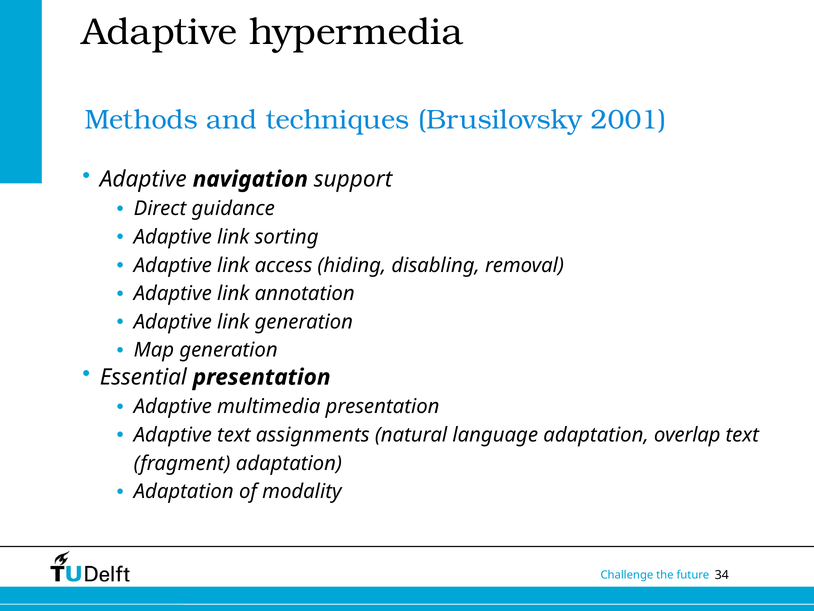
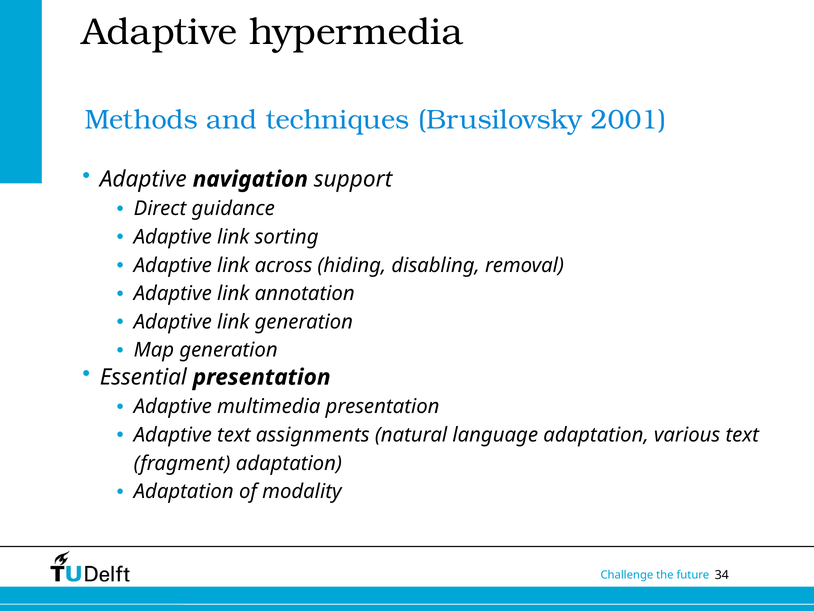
access: access -> across
overlap: overlap -> various
